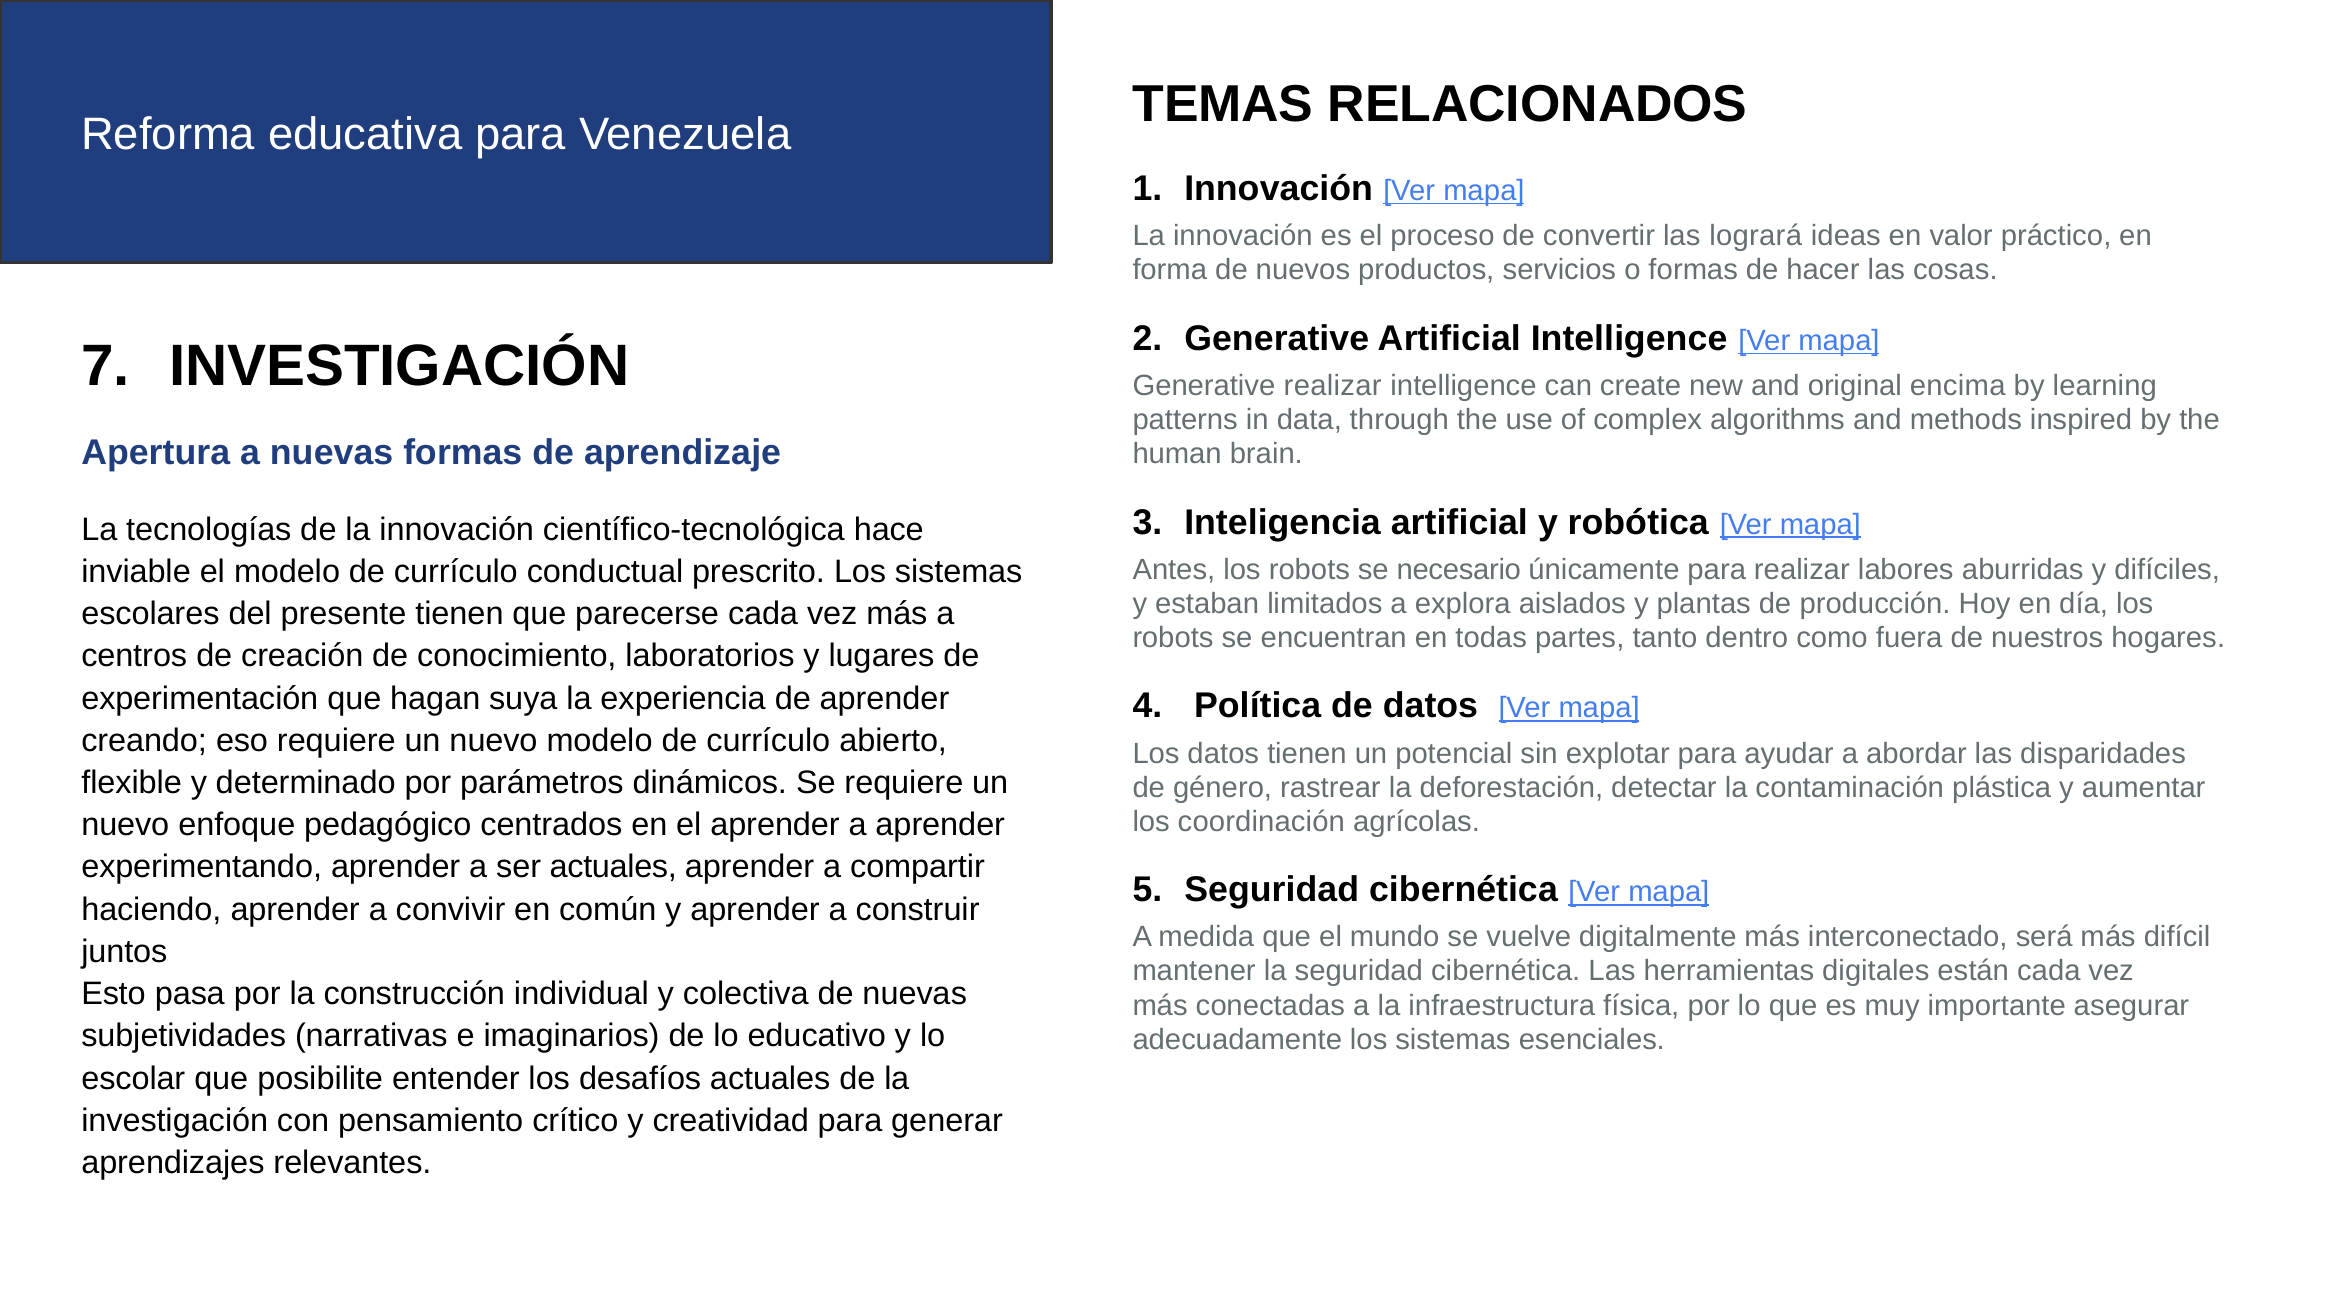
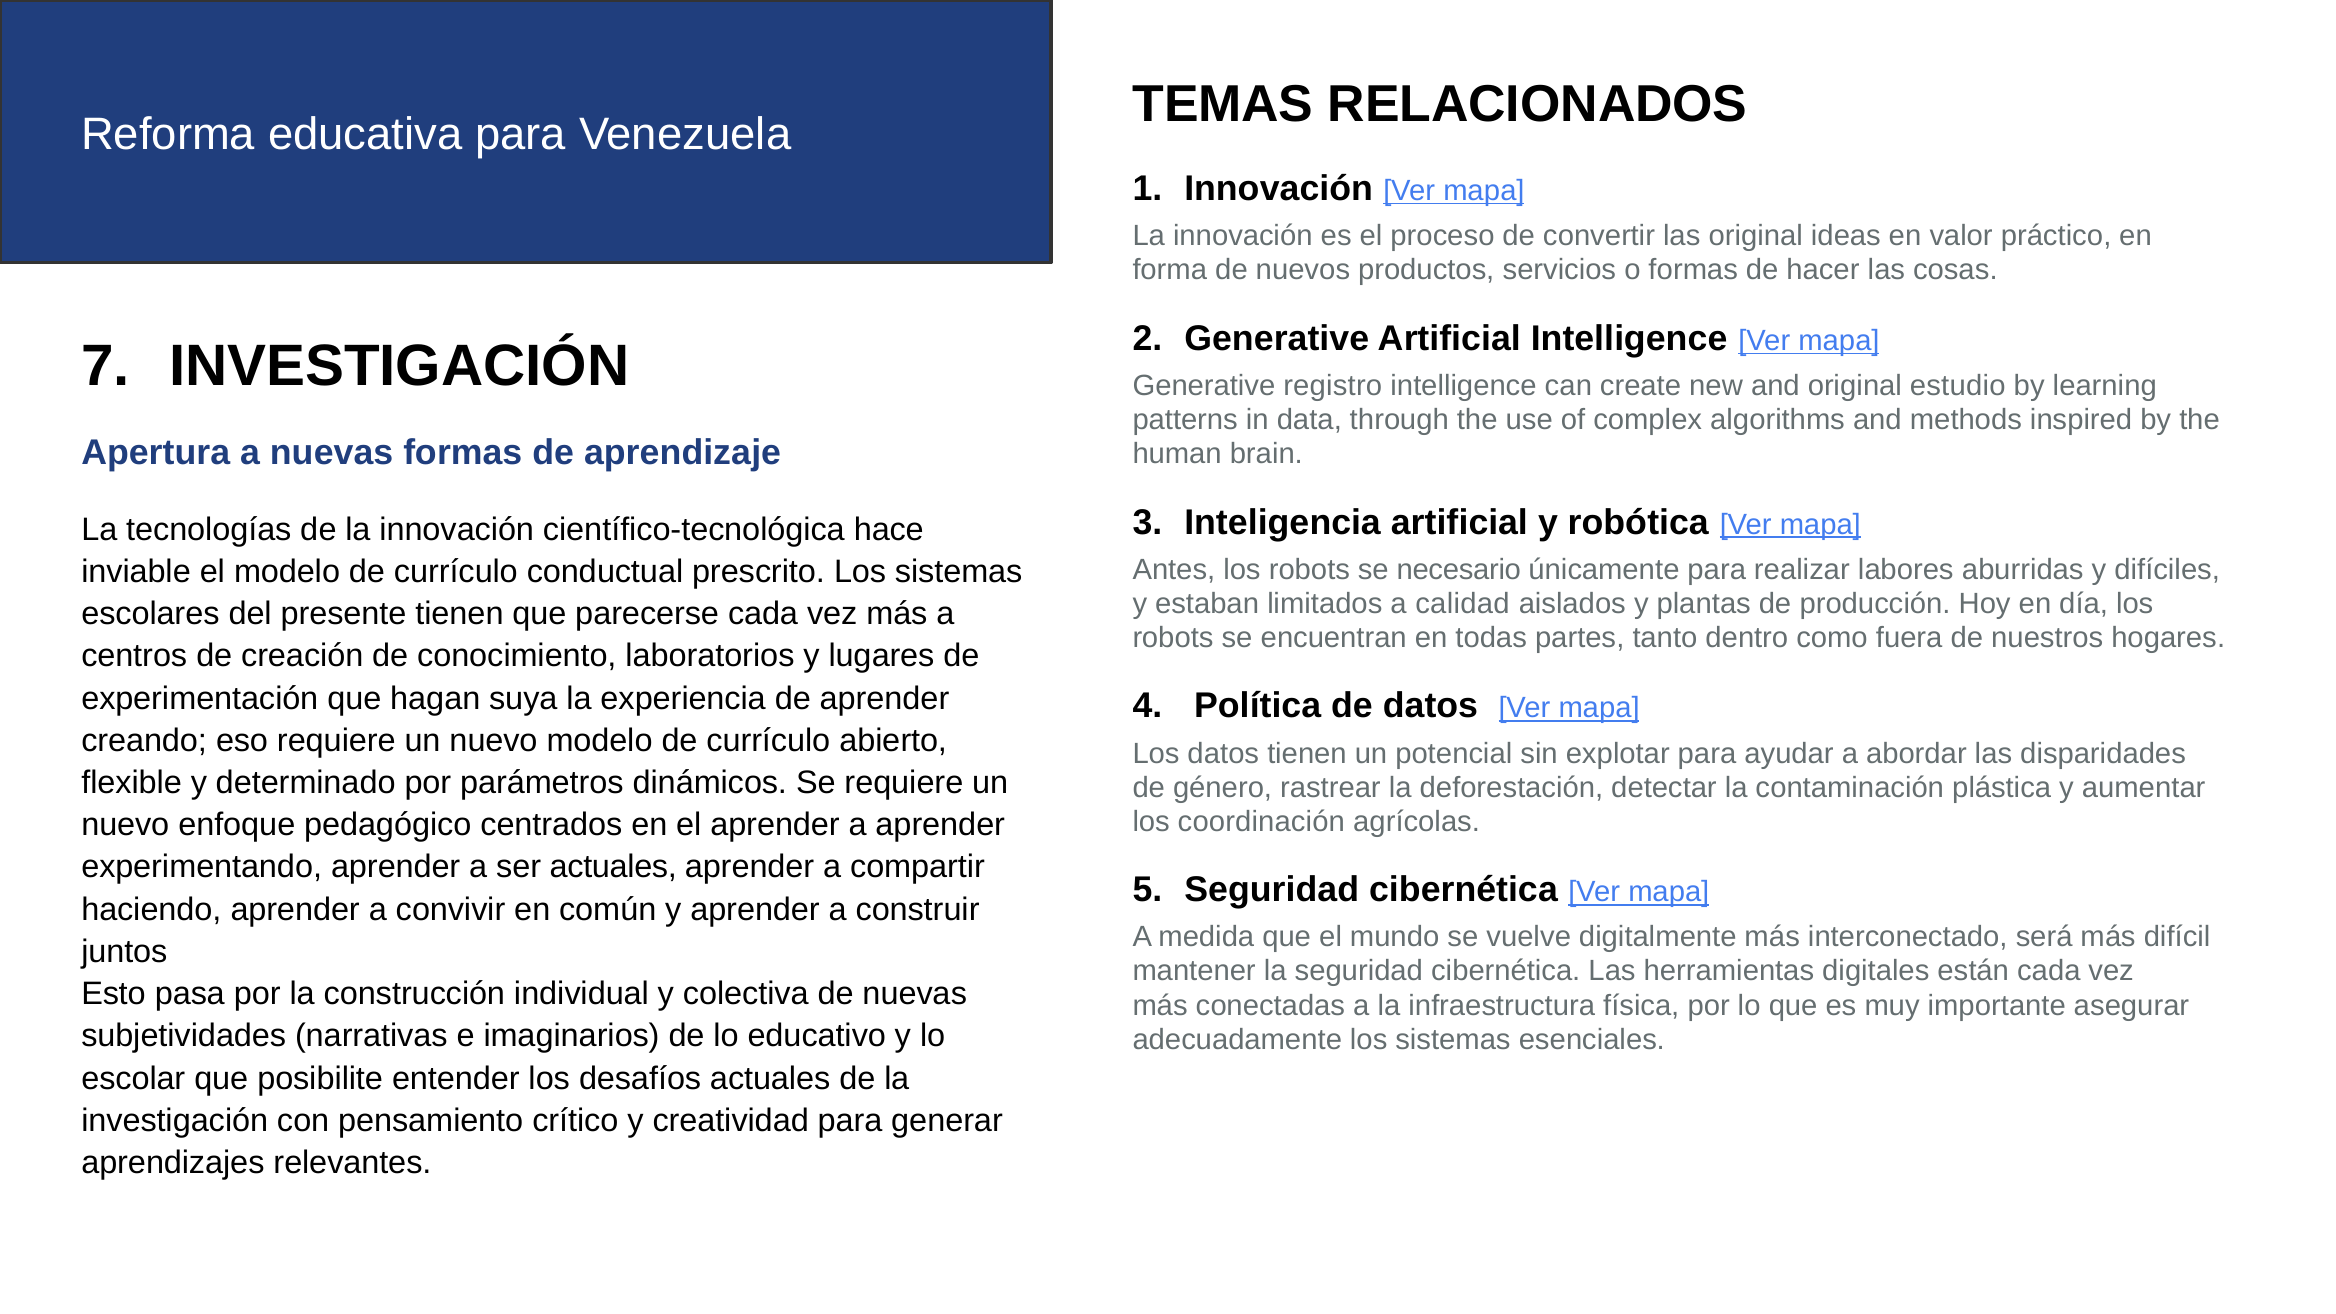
las logrará: logrará -> original
Generative realizar: realizar -> registro
encima: encima -> estudio
explora: explora -> calidad
